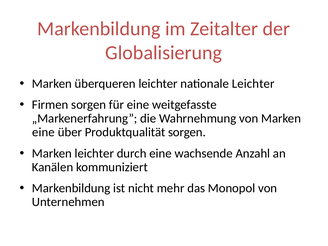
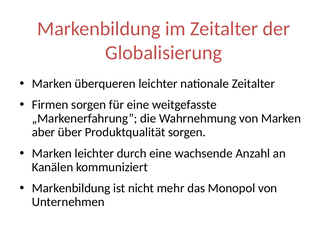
nationale Leichter: Leichter -> Zeitalter
eine at (43, 132): eine -> aber
